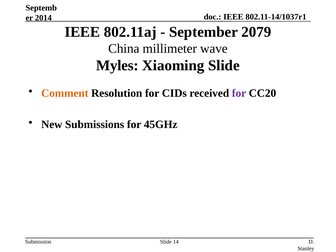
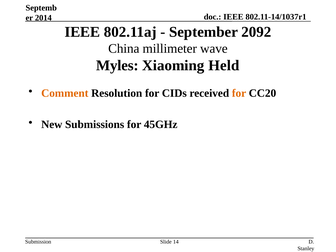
2079: 2079 -> 2092
Xiaoming Slide: Slide -> Held
for at (239, 93) colour: purple -> orange
